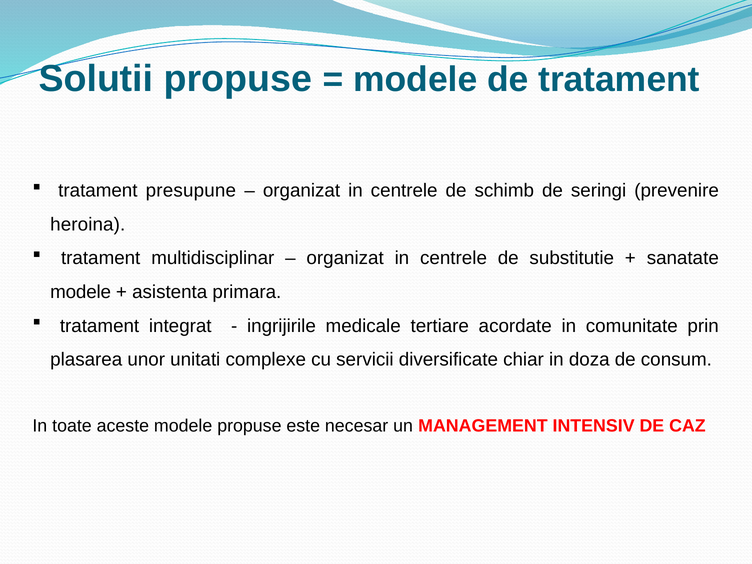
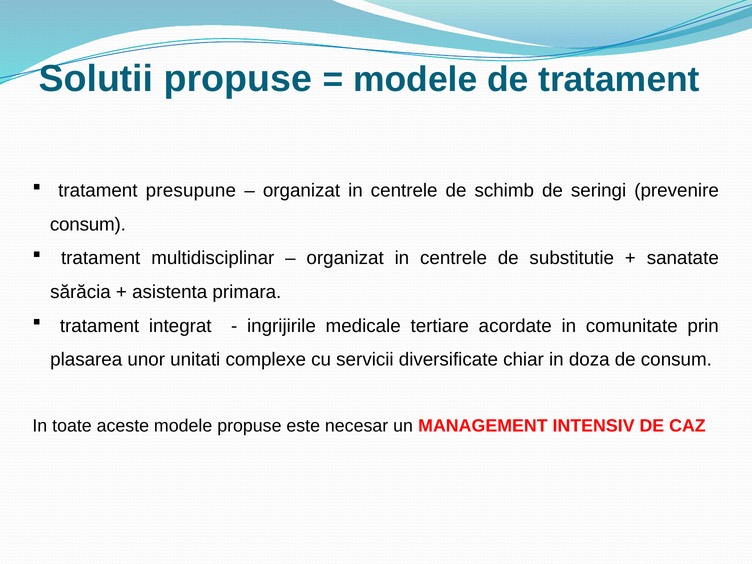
heroina at (88, 224): heroina -> consum
modele at (81, 292): modele -> sărăcia
